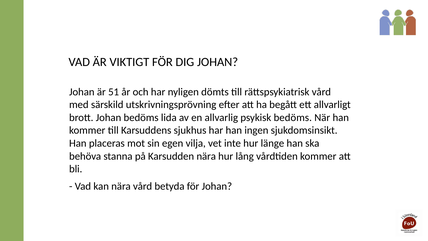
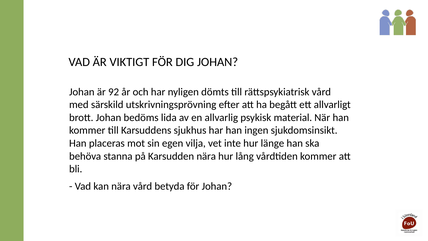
51: 51 -> 92
psykisk bedöms: bedöms -> material
